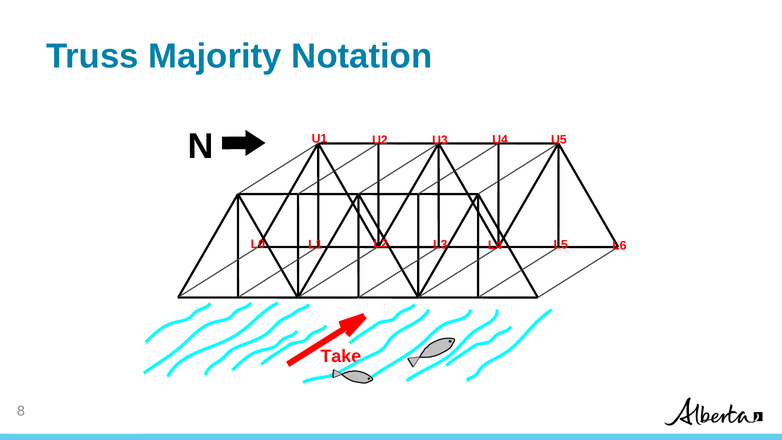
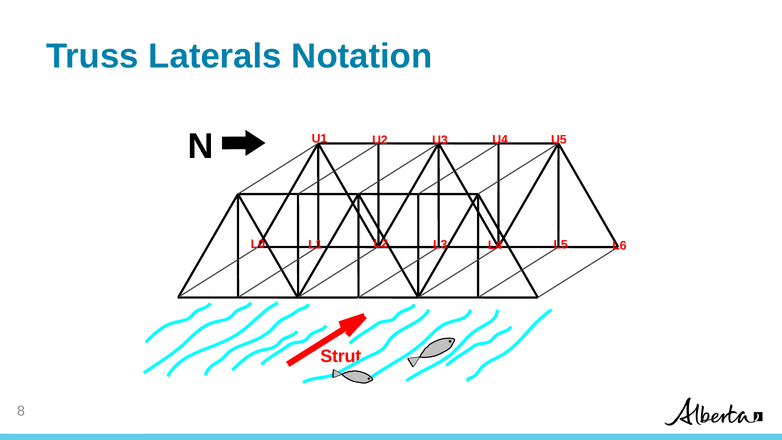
Majority: Majority -> Laterals
Take: Take -> Strut
